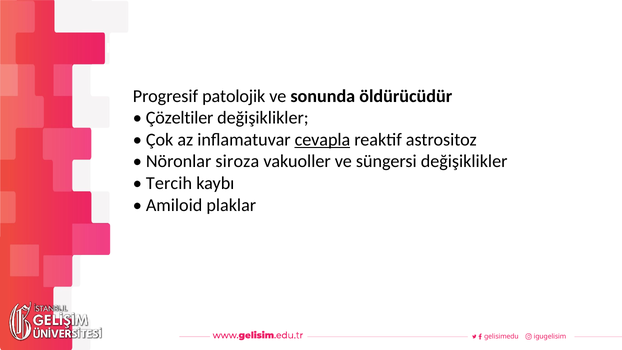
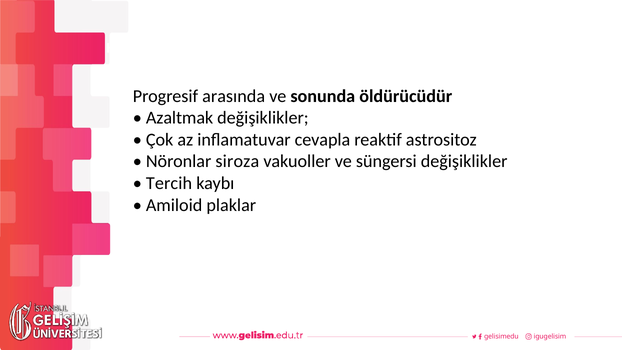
patolojik: patolojik -> arasında
Çözeltiler: Çözeltiler -> Azaltmak
cevapla underline: present -> none
